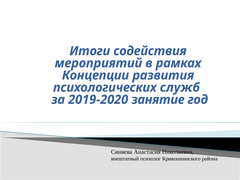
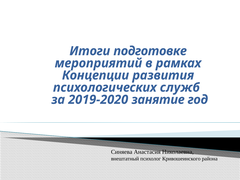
содействия: содействия -> подготовке
